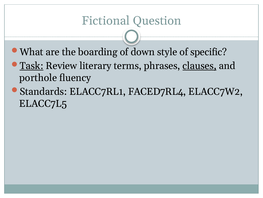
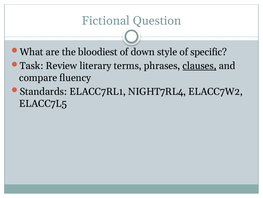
boarding: boarding -> bloodiest
Task underline: present -> none
porthole: porthole -> compare
FACED7RL4: FACED7RL4 -> NIGHT7RL4
